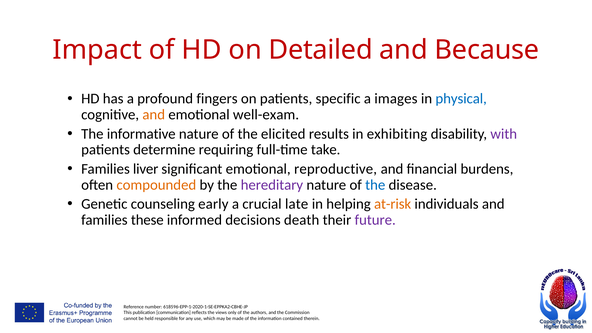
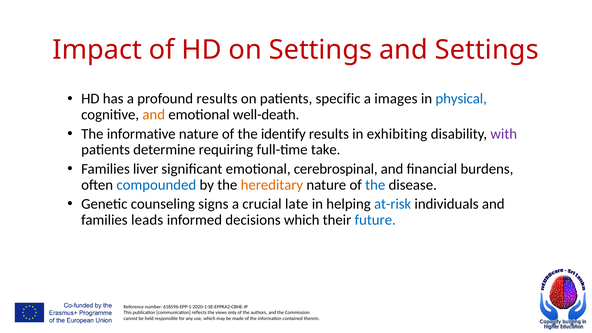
on Detailed: Detailed -> Settings
and Because: Because -> Settings
profound fingers: fingers -> results
well-exam: well-exam -> well-death
elicited: elicited -> identify
reproductive: reproductive -> cerebrospinal
compounded colour: orange -> blue
hereditary colour: purple -> orange
early: early -> signs
at-risk colour: orange -> blue
these: these -> leads
decisions death: death -> which
future colour: purple -> blue
